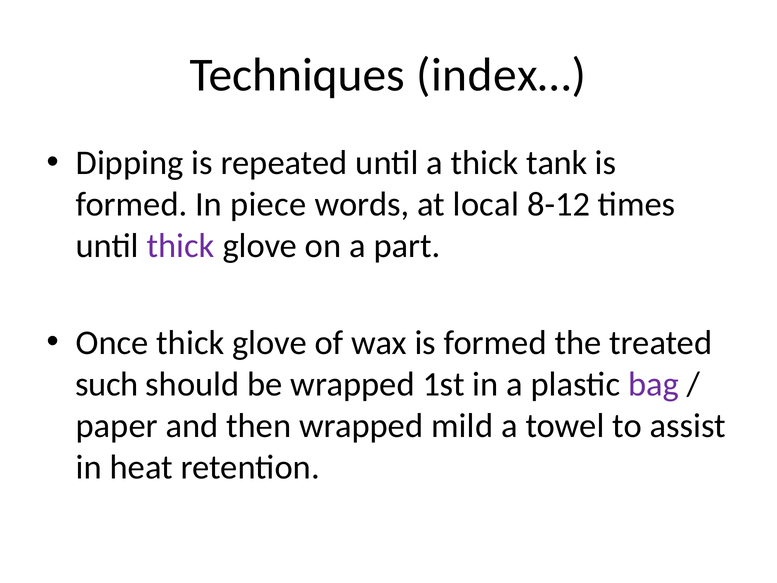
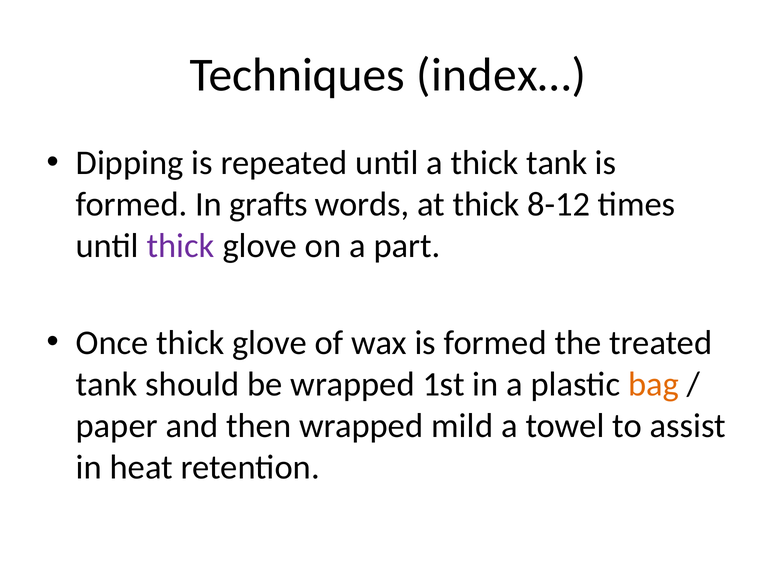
piece: piece -> grafts
at local: local -> thick
such at (107, 384): such -> tank
bag colour: purple -> orange
